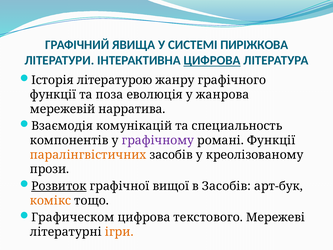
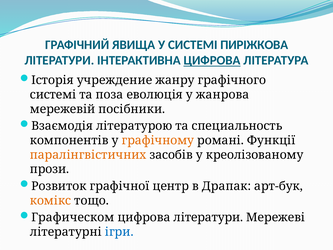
літературою: літературою -> учреждение
функції at (53, 95): функції -> системі
нарратива: нарратива -> посібники
комунікацій: комунікацій -> літературою
графічному colour: purple -> orange
Розвиток underline: present -> none
вищої: вищої -> центр
в Засобів: Засобів -> Драпак
цифрова текстового: текстового -> літератури
ігри colour: orange -> blue
